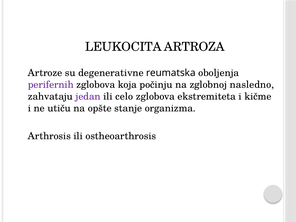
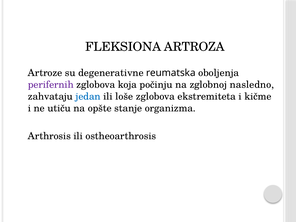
LEUKOCITA: LEUKOCITA -> FLEKSIONA
jedan colour: purple -> blue
celo: celo -> loše
